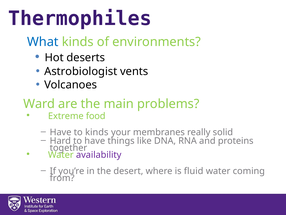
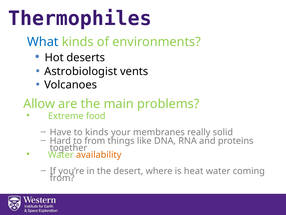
Ward: Ward -> Allow
to have: have -> from
availability colour: purple -> orange
fluid: fluid -> heat
